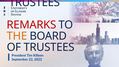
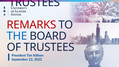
THE at (17, 36) colour: orange -> blue
